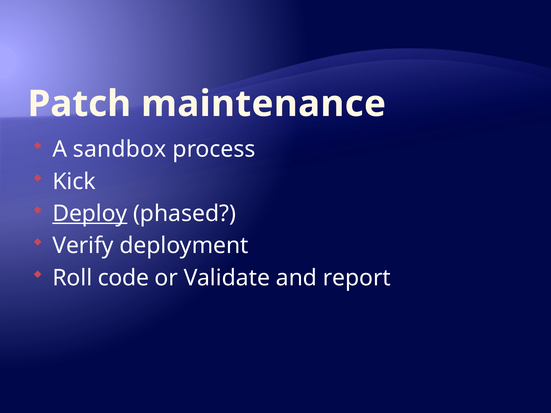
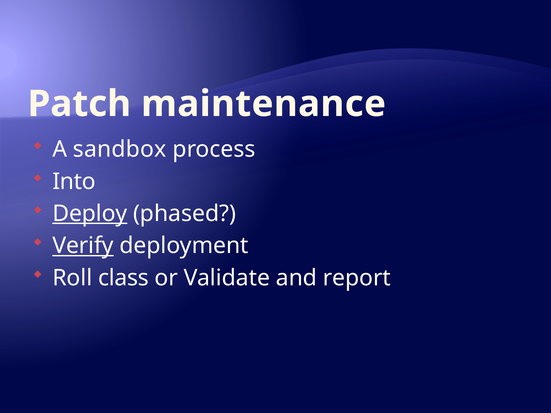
Kick: Kick -> Into
Verify underline: none -> present
code: code -> class
